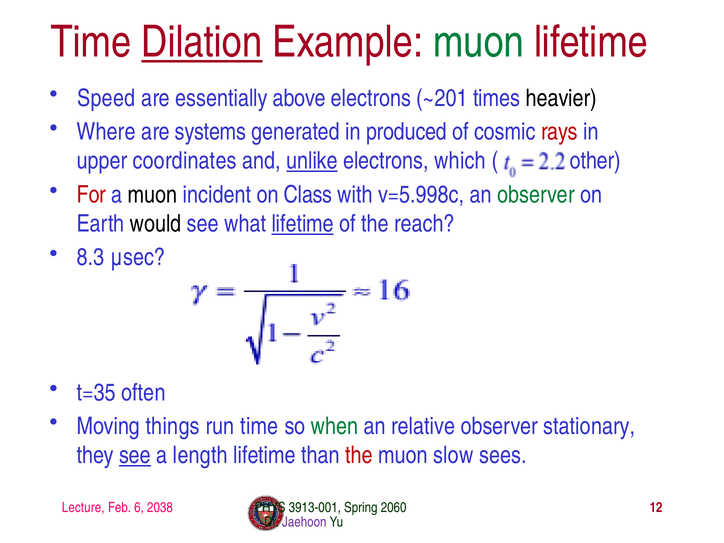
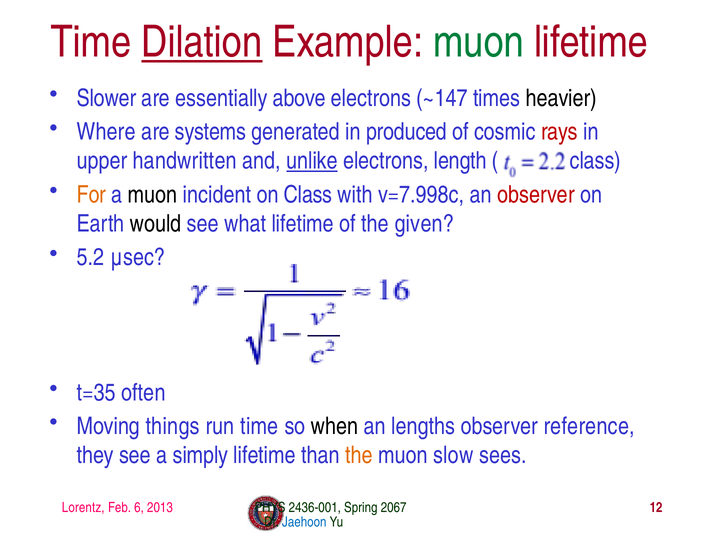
Speed: Speed -> Slower
~201: ~201 -> ~147
coordinates: coordinates -> handwritten
which: which -> length
other at (595, 161): other -> class
For colour: red -> orange
v=5.998c: v=5.998c -> v=7.998c
observer at (536, 195) colour: green -> red
lifetime at (303, 224) underline: present -> none
reach: reach -> given
8.3: 8.3 -> 5.2
when colour: green -> black
relative: relative -> lengths
stationary: stationary -> reference
see at (135, 455) underline: present -> none
length: length -> simply
the at (359, 455) colour: red -> orange
Lecture: Lecture -> Lorentz
2038: 2038 -> 2013
3913-001: 3913-001 -> 2436-001
2060: 2060 -> 2067
Jaehoon colour: purple -> blue
